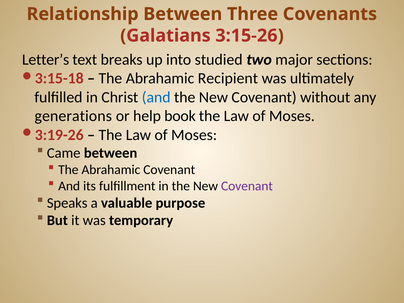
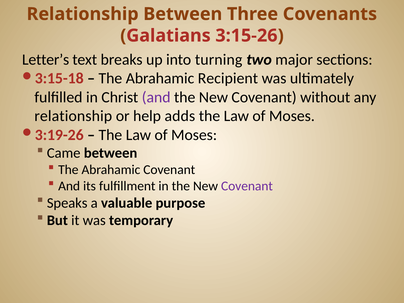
studied: studied -> turning
and at (156, 97) colour: blue -> purple
generations at (73, 116): generations -> relationship
book: book -> adds
